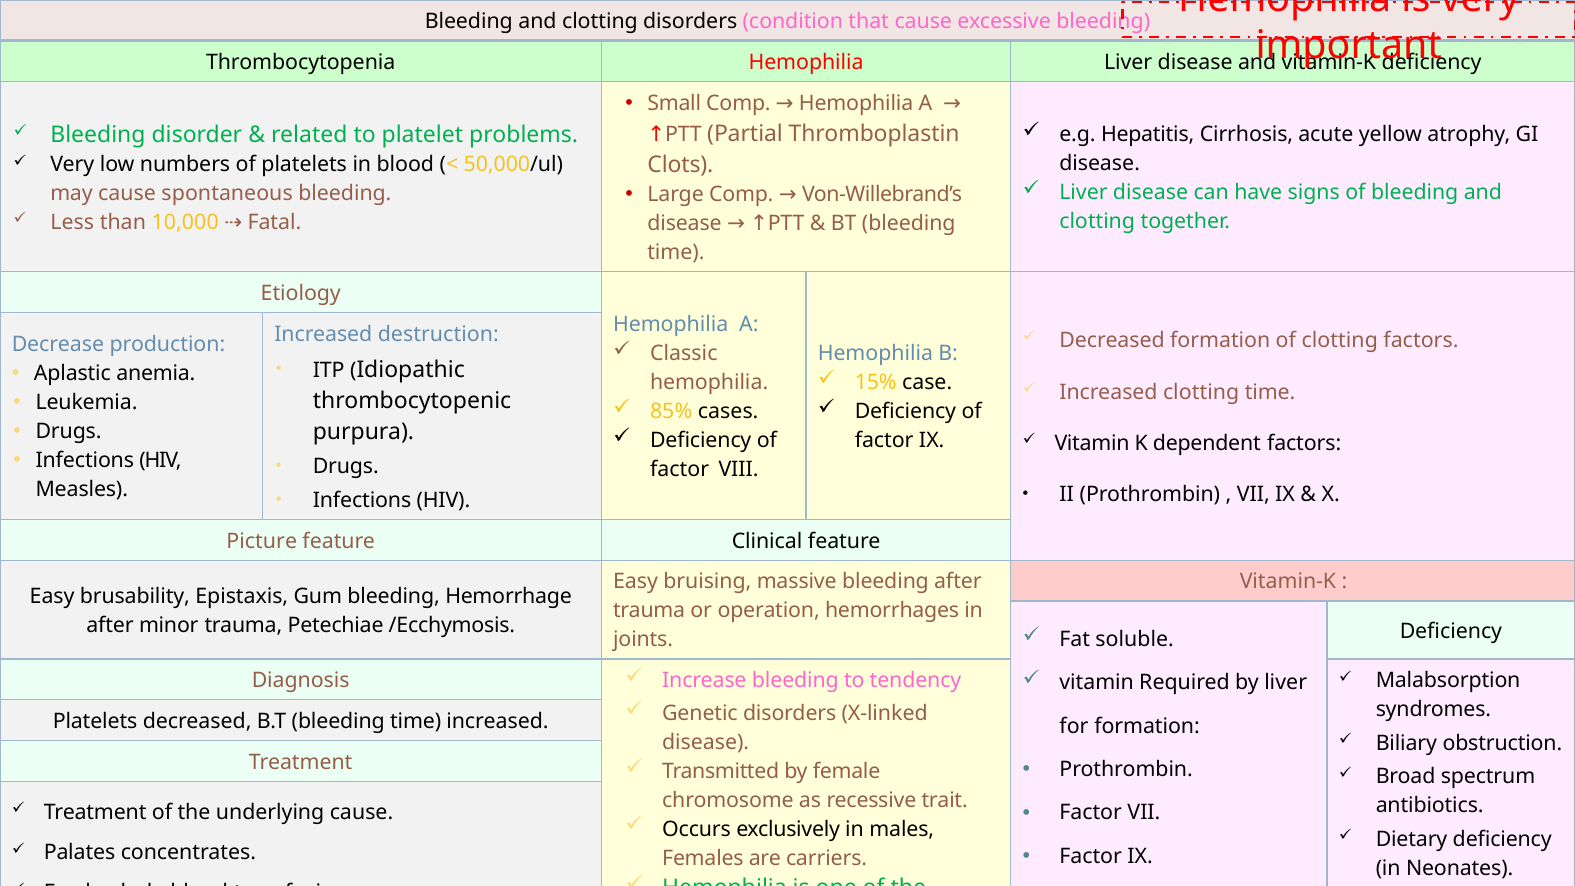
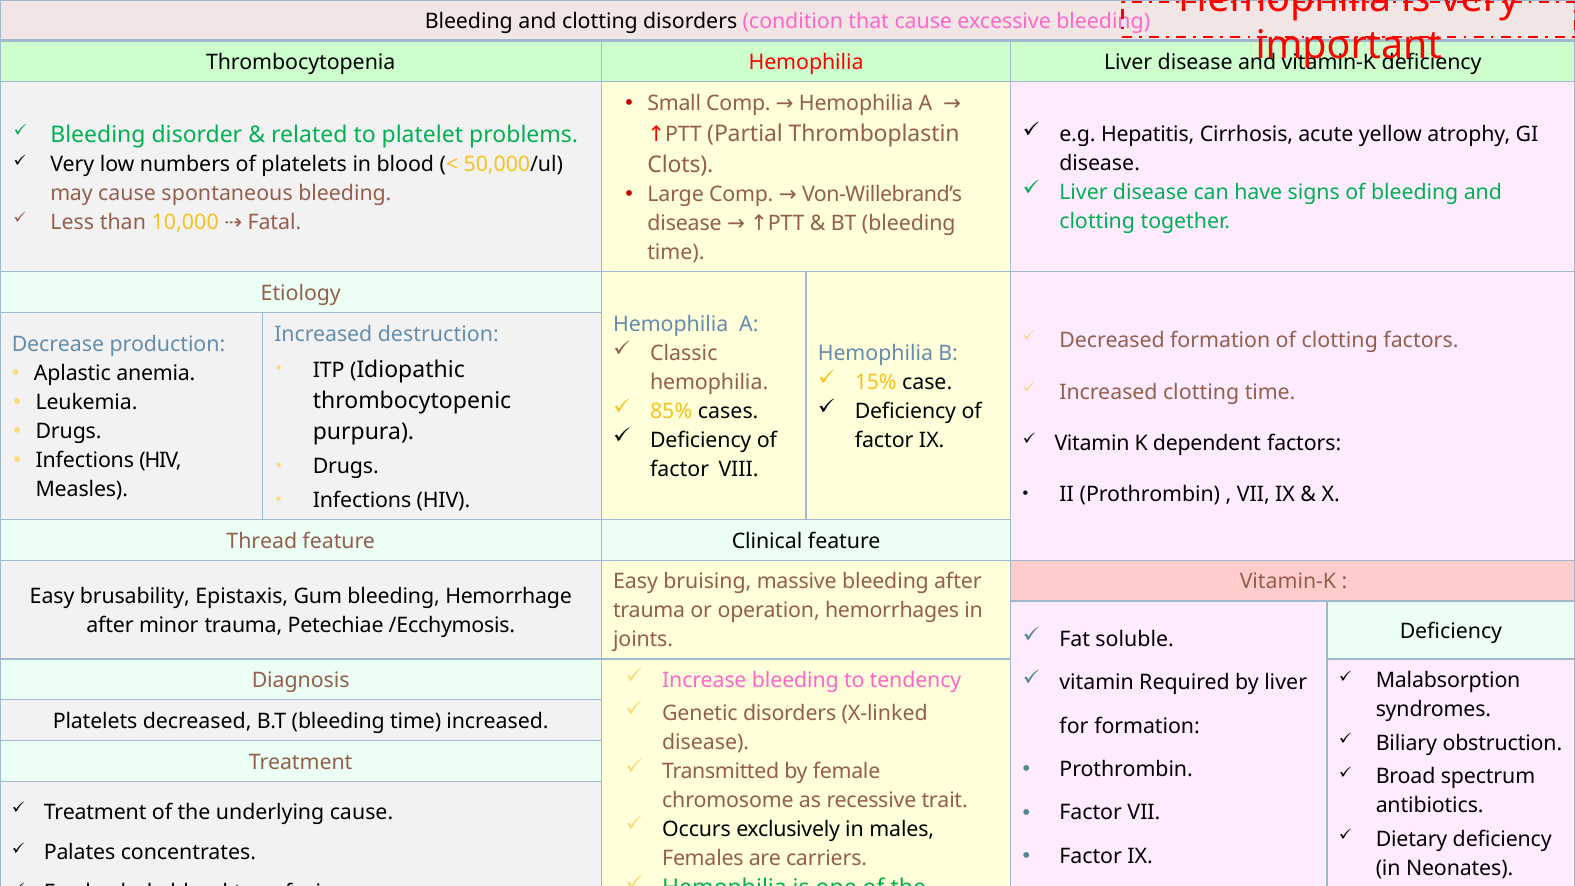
Picture: Picture -> Thread
